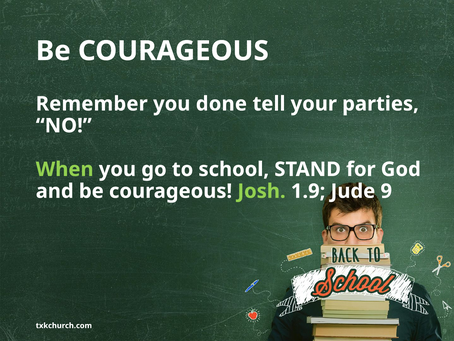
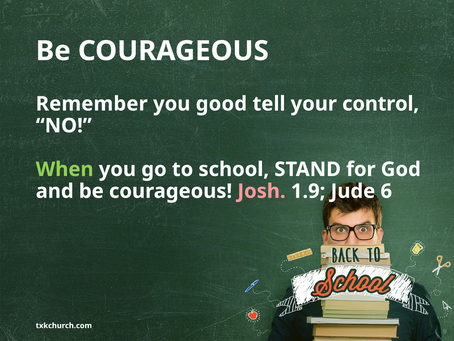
done: done -> good
parties: parties -> control
Josh colour: light green -> pink
9: 9 -> 6
